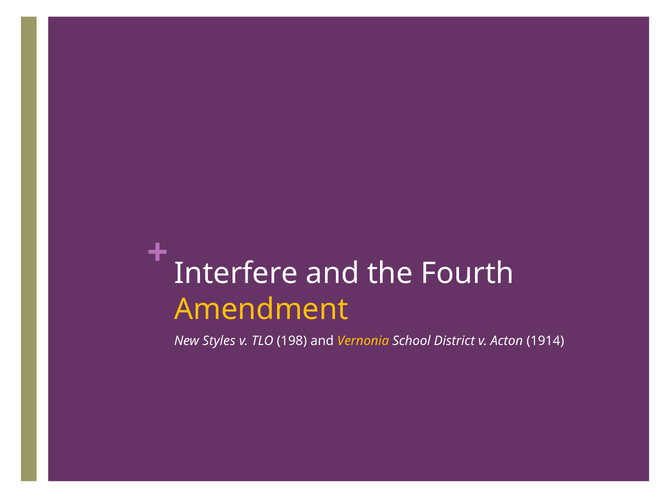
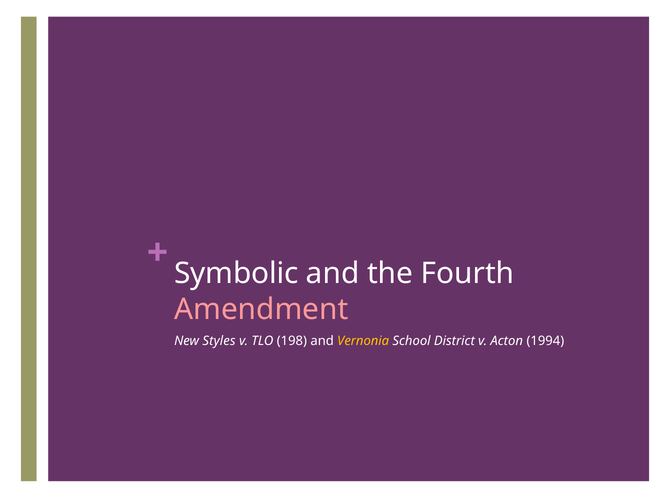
Interfere: Interfere -> Symbolic
Amendment colour: yellow -> pink
1914: 1914 -> 1994
